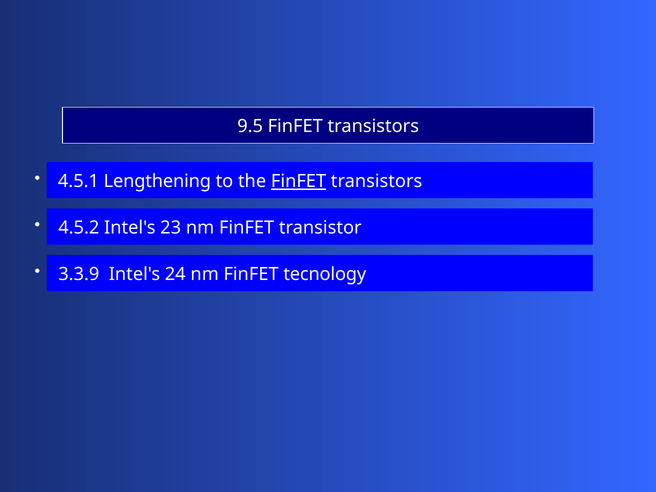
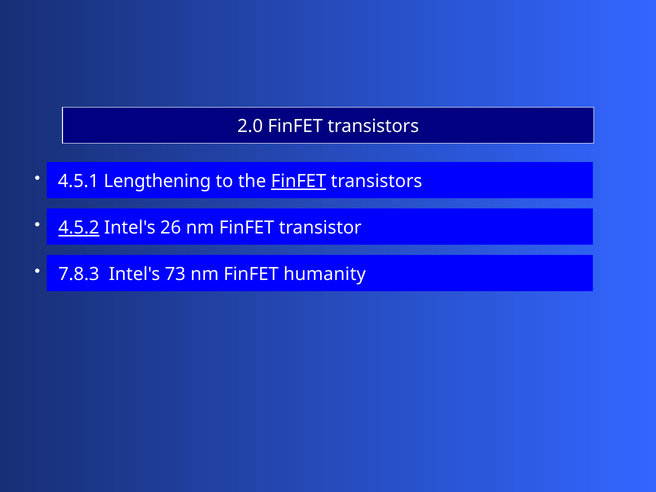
9.5: 9.5 -> 2.0
4.5.2 underline: none -> present
23: 23 -> 26
3.3.9: 3.3.9 -> 7.8.3
24: 24 -> 73
tecnology: tecnology -> humanity
